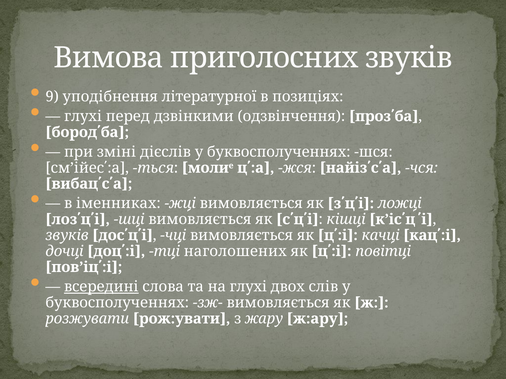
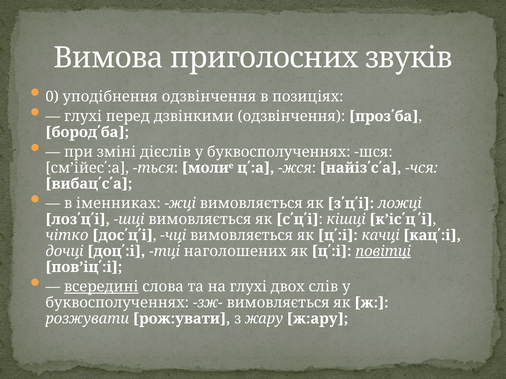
9: 9 -> 0
уподібнення літературної: літературної -> одзвінчення
звуків at (67, 236): звуків -> чітко
повітці underline: none -> present
